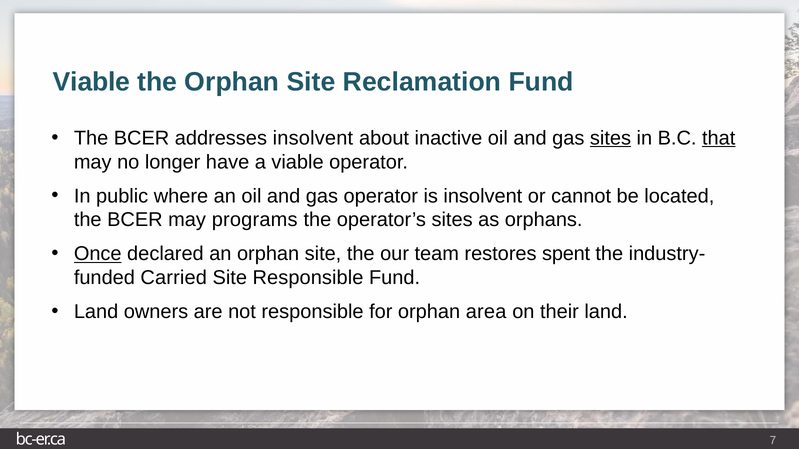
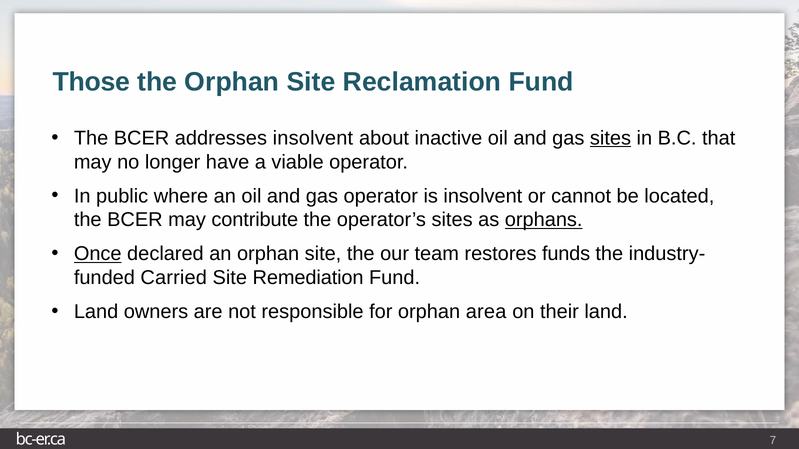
Viable at (91, 82): Viable -> Those
that underline: present -> none
programs: programs -> contribute
orphans underline: none -> present
spent: spent -> funds
Site Responsible: Responsible -> Remediation
